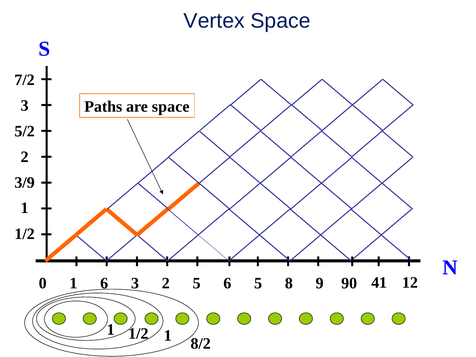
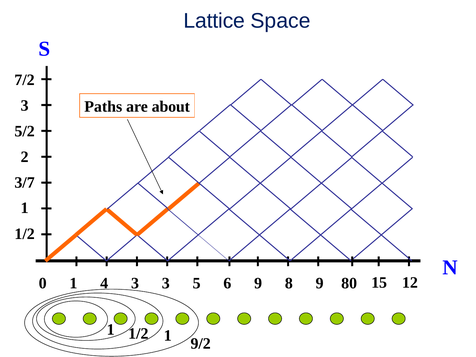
Vertex: Vertex -> Lattice
are space: space -> about
3/9: 3/9 -> 3/7
1 6: 6 -> 4
3 2: 2 -> 3
6 5: 5 -> 9
90: 90 -> 80
41: 41 -> 15
8/2: 8/2 -> 9/2
